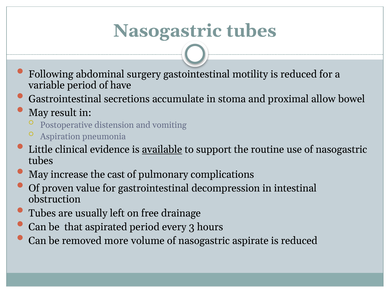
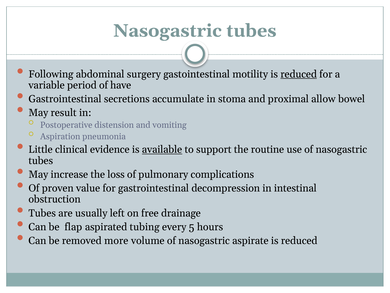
reduced at (299, 74) underline: none -> present
cast: cast -> loss
that: that -> flap
aspirated period: period -> tubing
3: 3 -> 5
